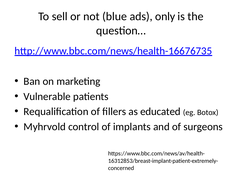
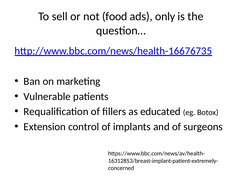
blue: blue -> food
Myhrvold: Myhrvold -> Extension
